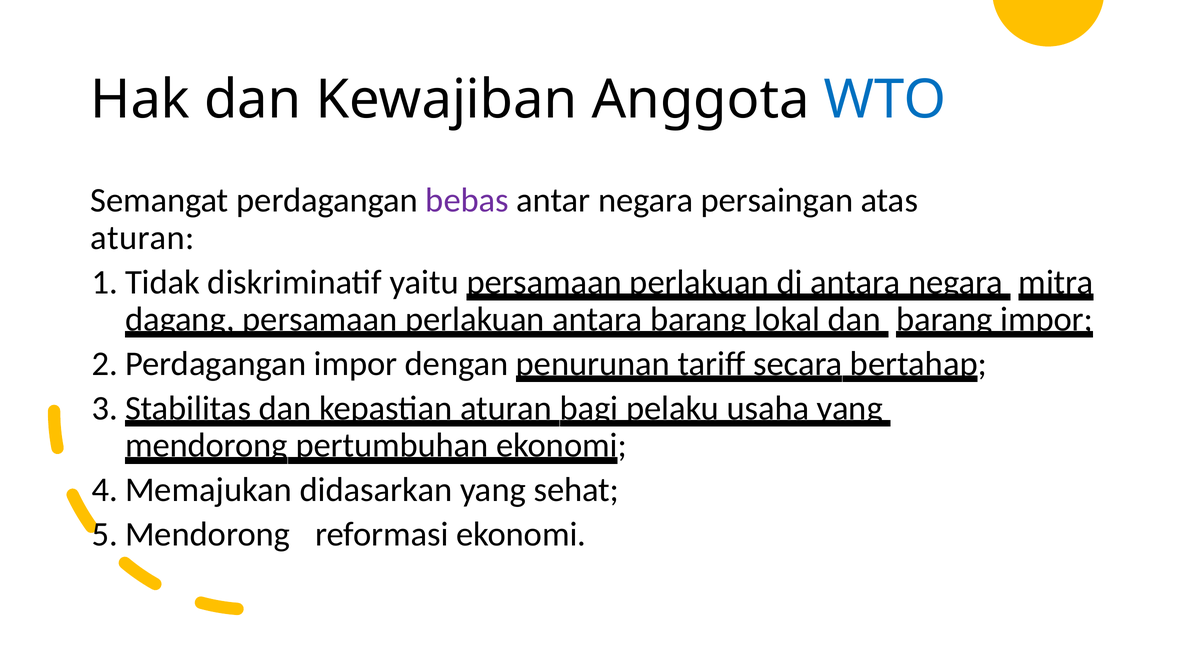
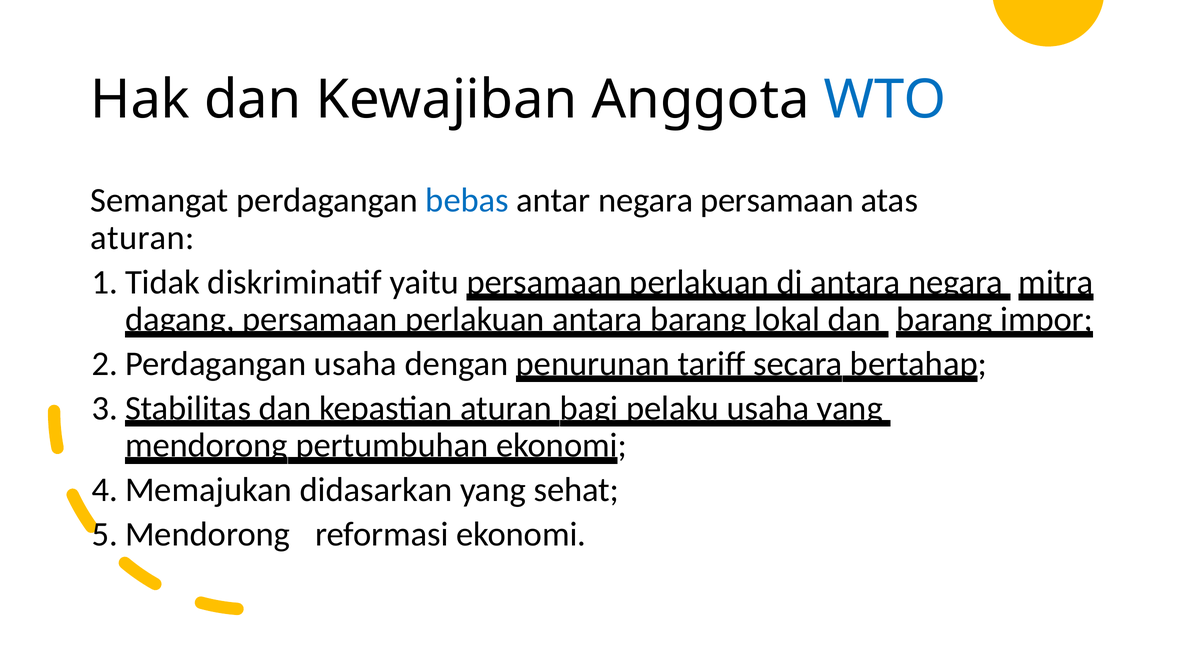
bebas colour: purple -> blue
negara persaingan: persaingan -> persamaan
impor at (356, 364): impor -> usaha
